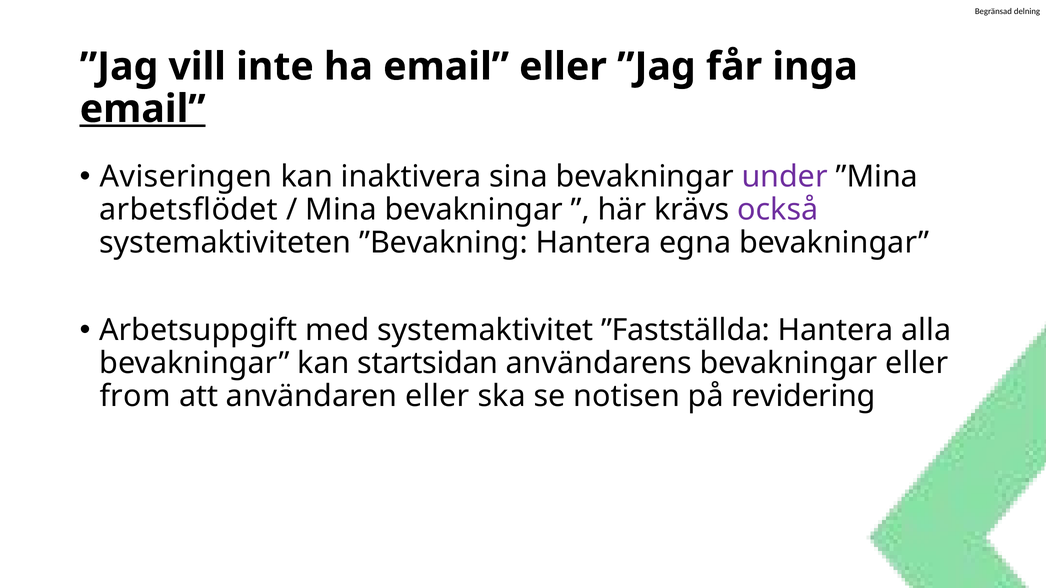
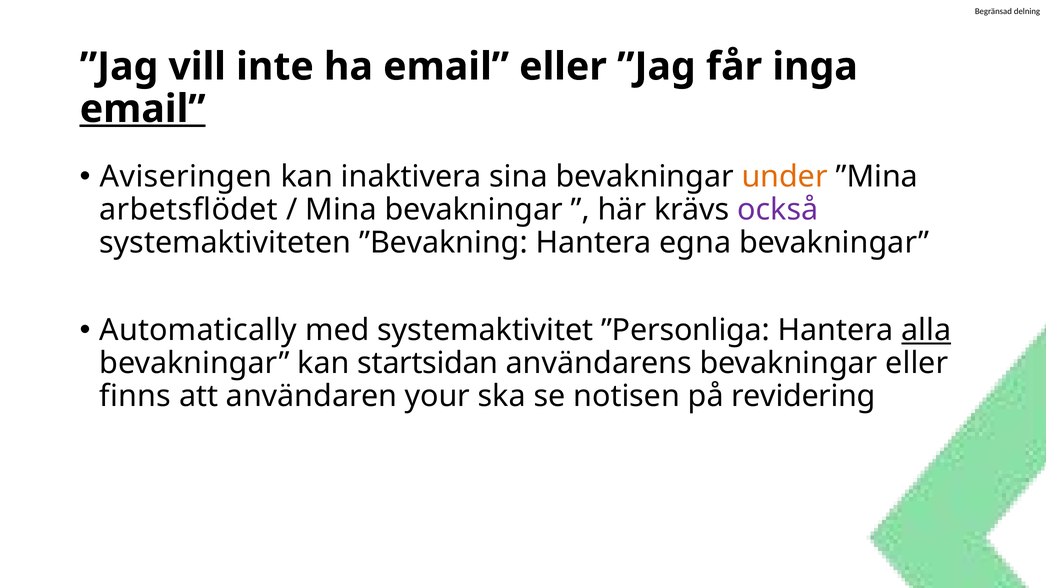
under colour: purple -> orange
Arbetsuppgift: Arbetsuppgift -> Automatically
”Fastställda: ”Fastställda -> ”Personliga
alla underline: none -> present
from: from -> finns
användaren eller: eller -> your
